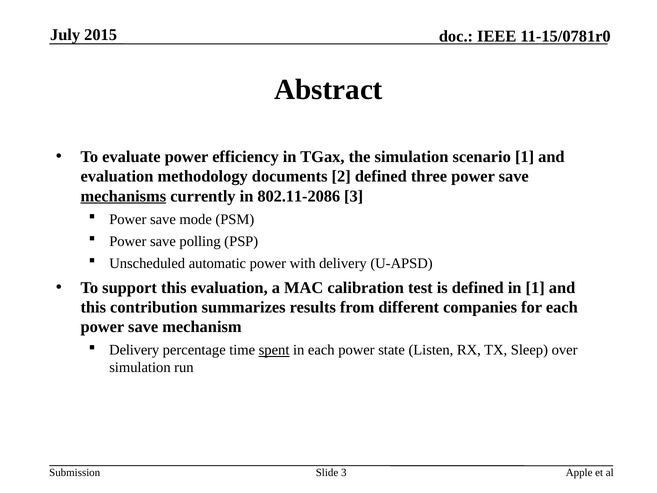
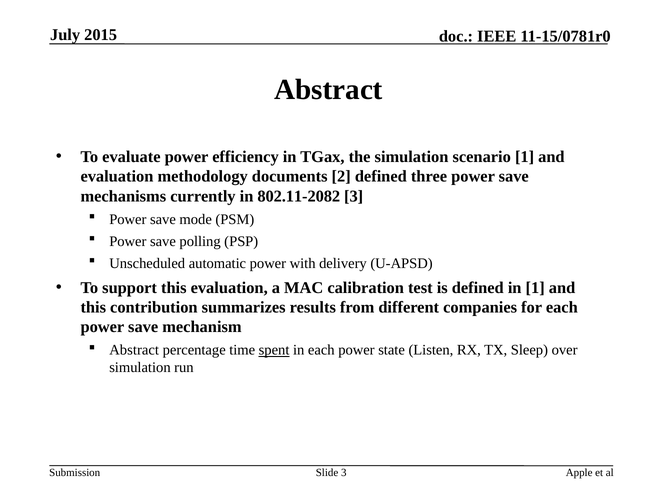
mechanisms underline: present -> none
802.11-2086: 802.11-2086 -> 802.11-2082
Delivery at (134, 350): Delivery -> Abstract
